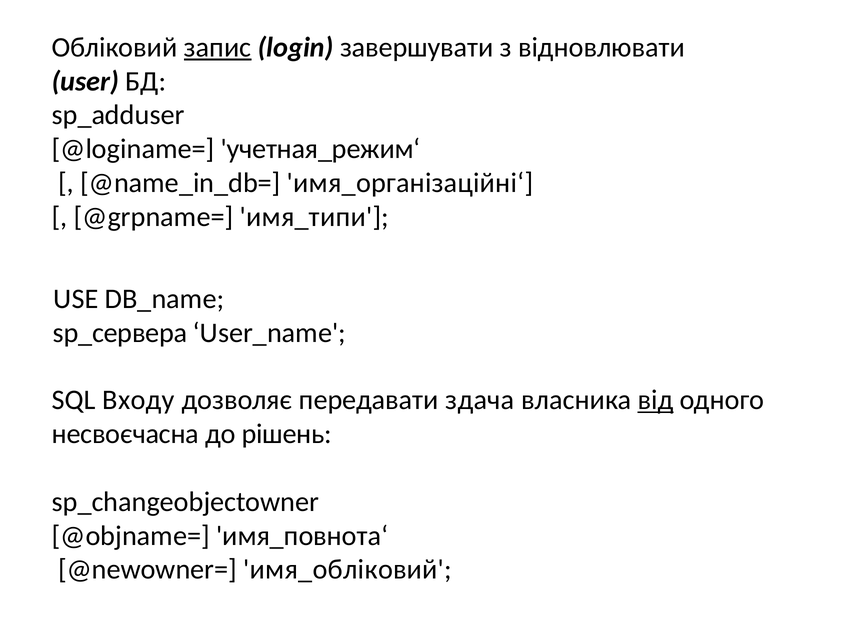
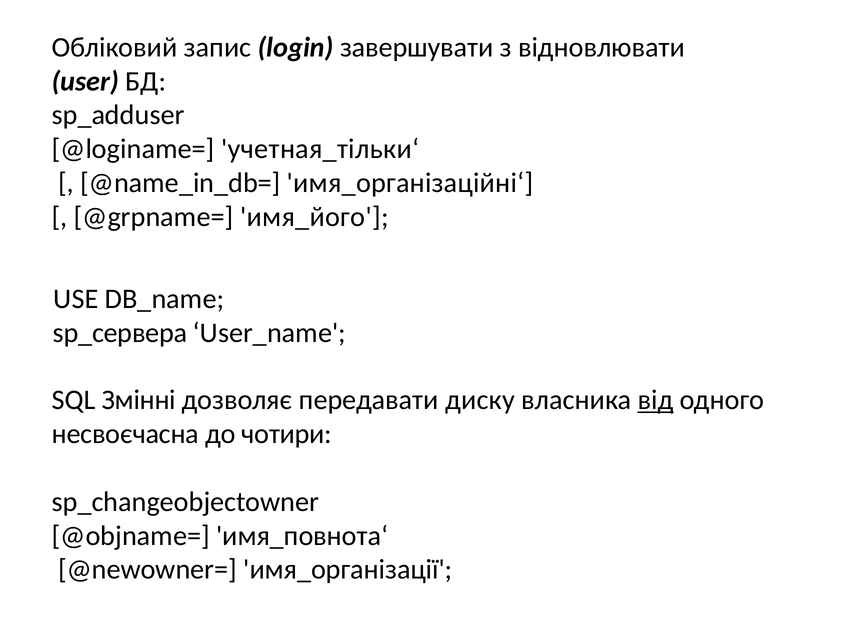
запис underline: present -> none
учетная_режим‘: учетная_режим‘ -> учетная_тільки‘
имя_типи: имя_типи -> имя_його
Входу: Входу -> Змінні
здача: здача -> диску
рішень: рішень -> чотири
имя_обліковий: имя_обліковий -> имя_організації
